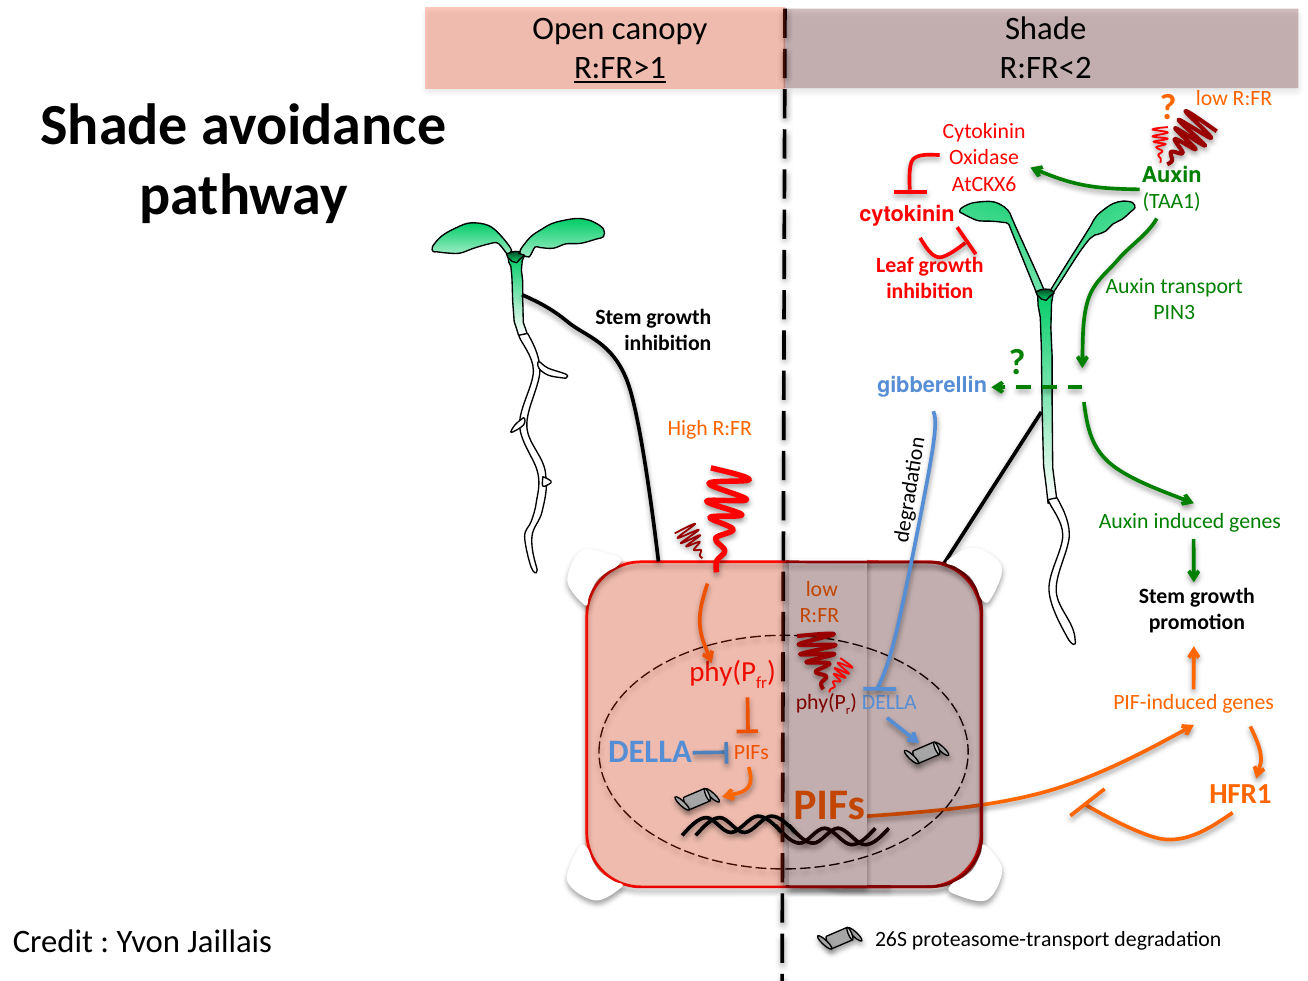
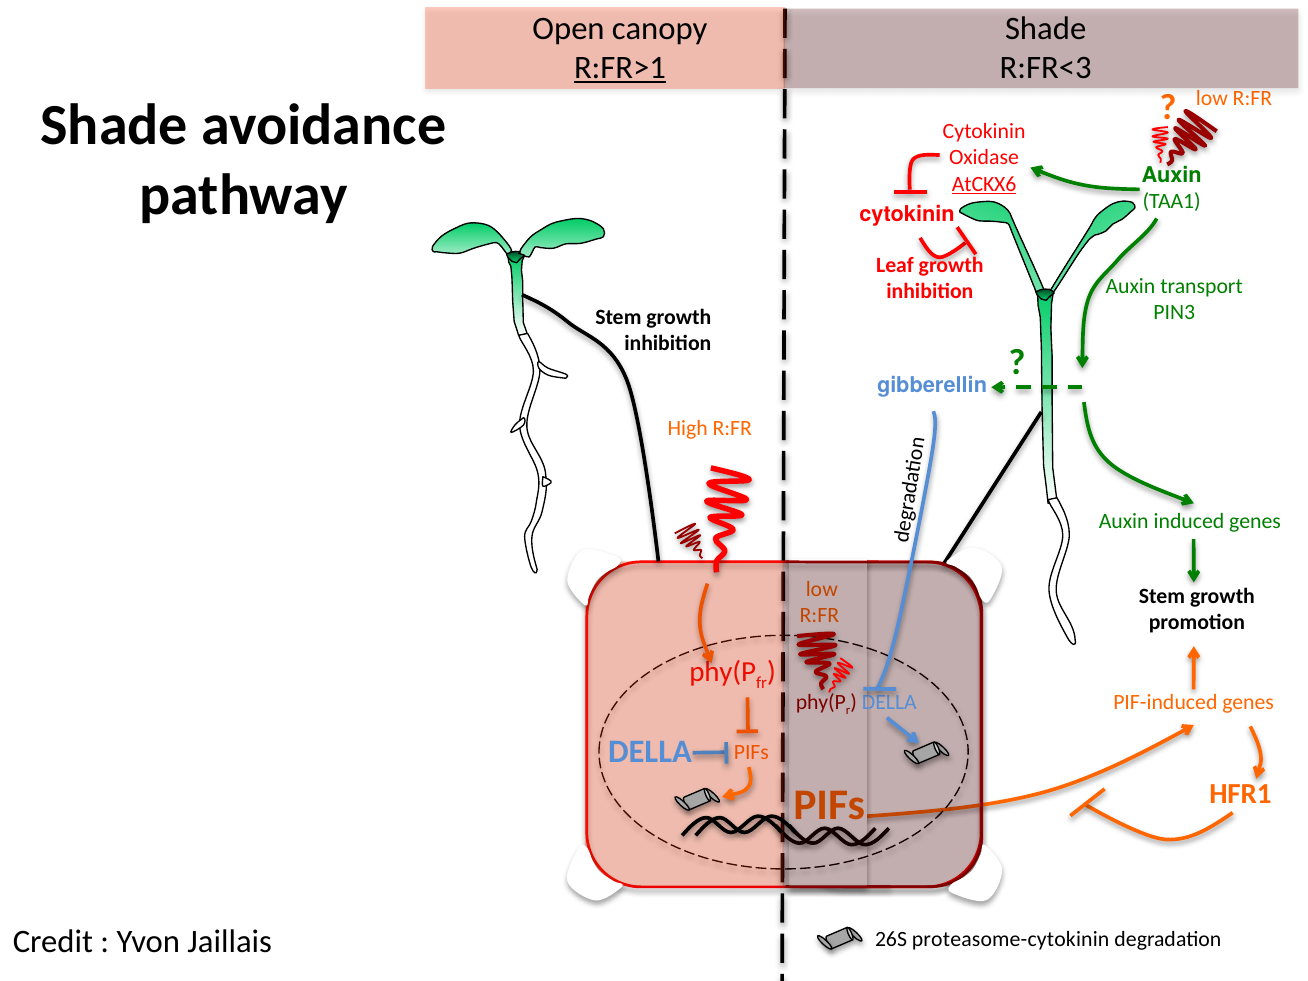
R:FR<2: R:FR<2 -> R:FR<3
AtCKX6 underline: none -> present
proteasome-transport: proteasome-transport -> proteasome-cytokinin
